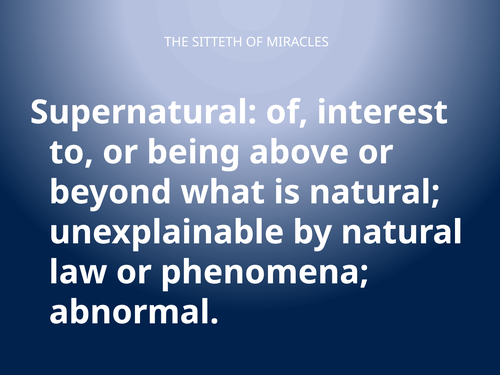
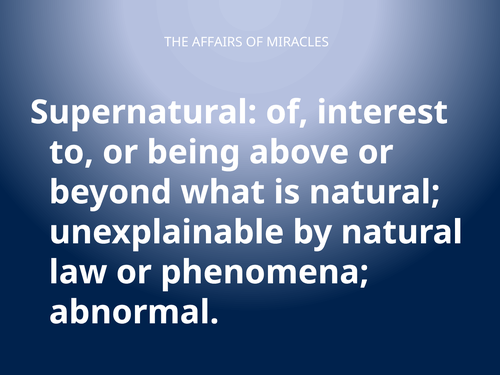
SITTETH: SITTETH -> AFFAIRS
